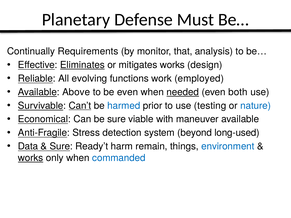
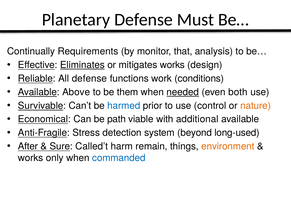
All evolving: evolving -> defense
employed: employed -> conditions
be even: even -> them
Can’t underline: present -> none
testing: testing -> control
nature colour: blue -> orange
be sure: sure -> path
maneuver: maneuver -> additional
Data: Data -> After
Ready’t: Ready’t -> Called’t
environment colour: blue -> orange
works at (31, 158) underline: present -> none
